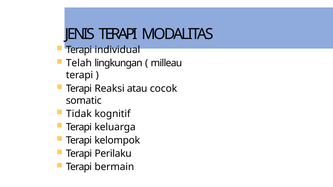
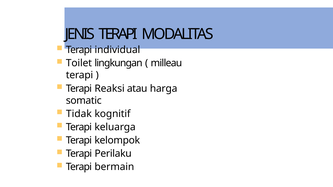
Telah: Telah -> Toilet
cocok: cocok -> harga
